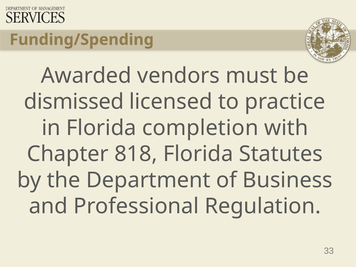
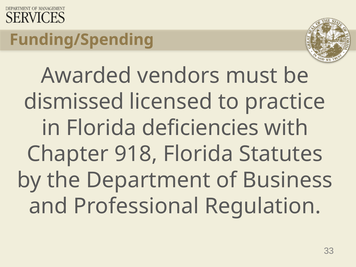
completion: completion -> deficiencies
818: 818 -> 918
